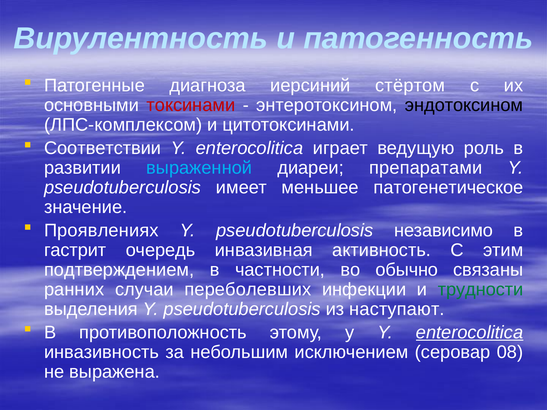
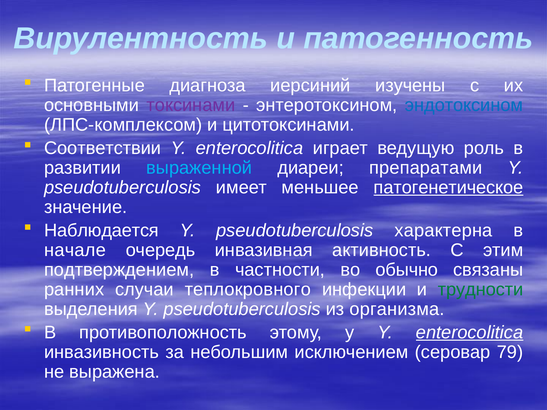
стёртом: стёртом -> изучены
токсинами colour: red -> purple
эндотоксином colour: black -> blue
патогенетическое underline: none -> present
Проявлениях: Проявлениях -> Наблюдается
независимо: независимо -> характерна
гастрит: гастрит -> начале
переболевших: переболевших -> теплокровного
наступают: наступают -> организма
08: 08 -> 79
